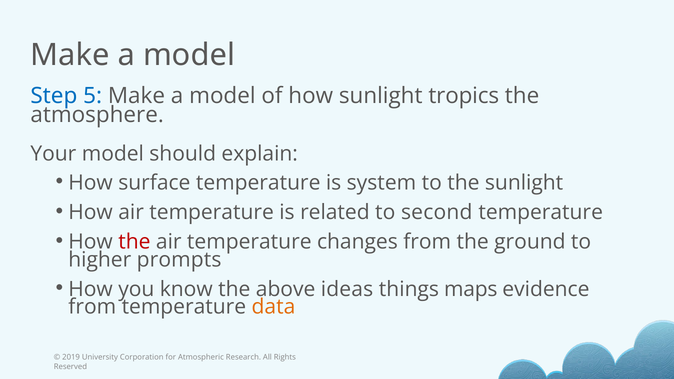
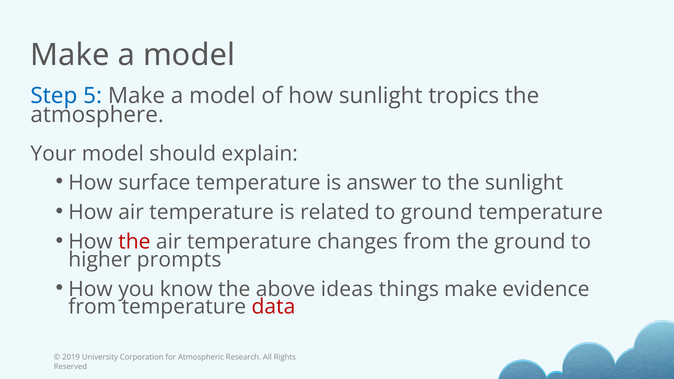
system: system -> answer
to second: second -> ground
things maps: maps -> make
data colour: orange -> red
